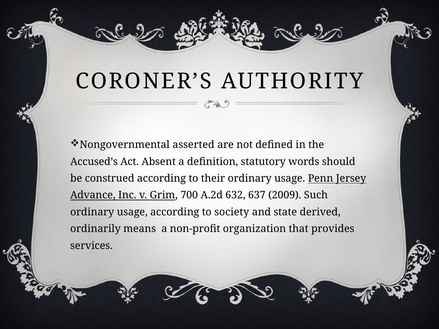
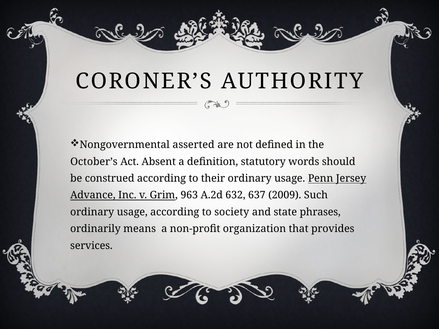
Accused’s: Accused’s -> October’s
700: 700 -> 963
derived: derived -> phrases
